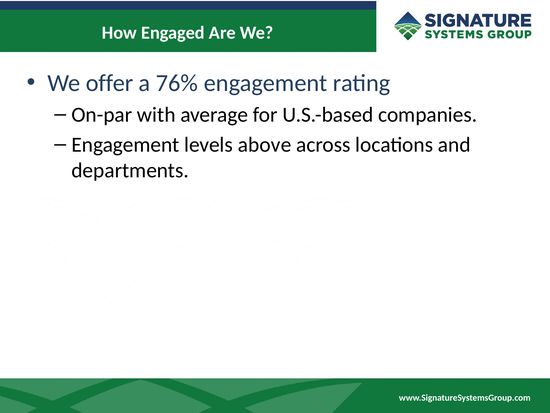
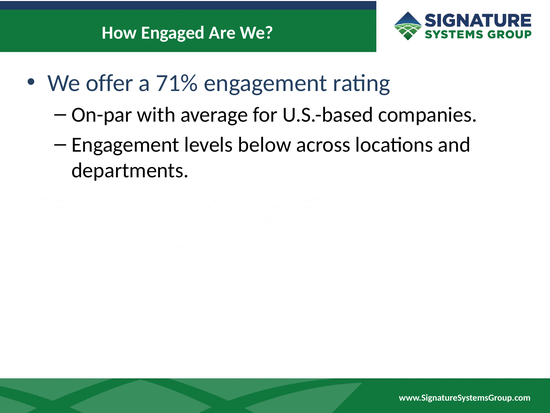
76%: 76% -> 71%
above: above -> below
